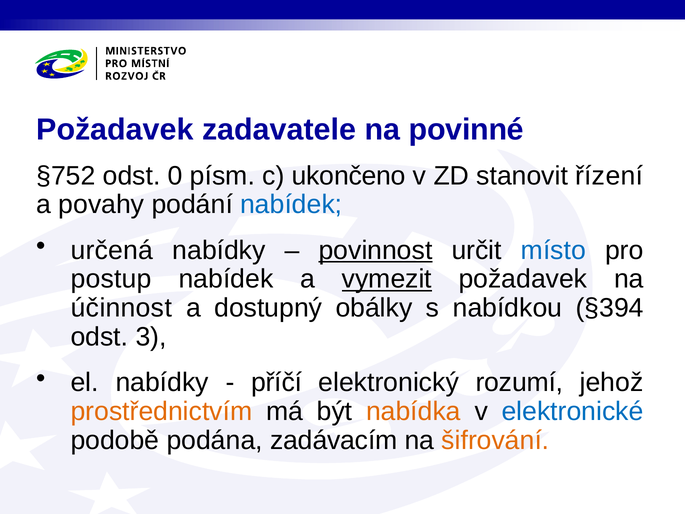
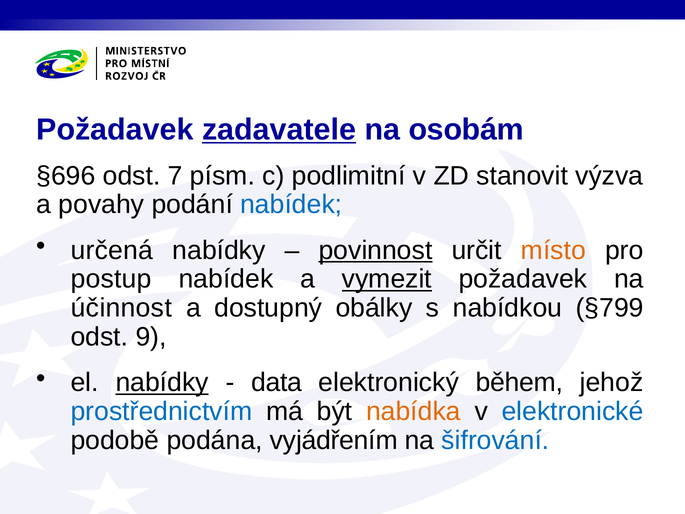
zadavatele underline: none -> present
povinné: povinné -> osobám
§752: §752 -> §696
0: 0 -> 7
ukončeno: ukončeno -> podlimitní
řízení: řízení -> výzva
místo colour: blue -> orange
§394: §394 -> §799
3: 3 -> 9
nabídky at (162, 382) underline: none -> present
příčí: příčí -> data
rozumí: rozumí -> během
prostřednictvím colour: orange -> blue
zadávacím: zadávacím -> vyjádřením
šifrování colour: orange -> blue
